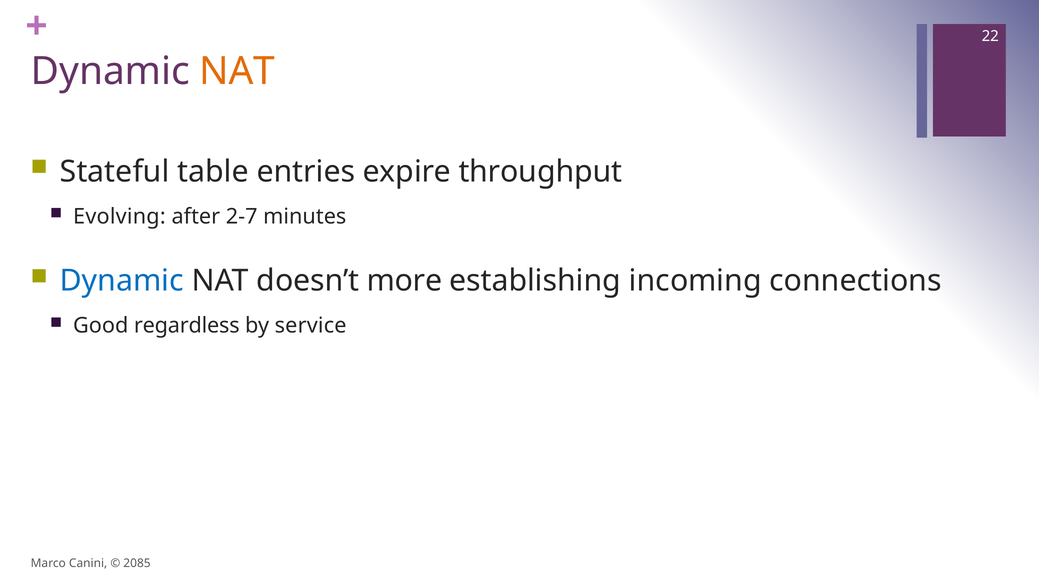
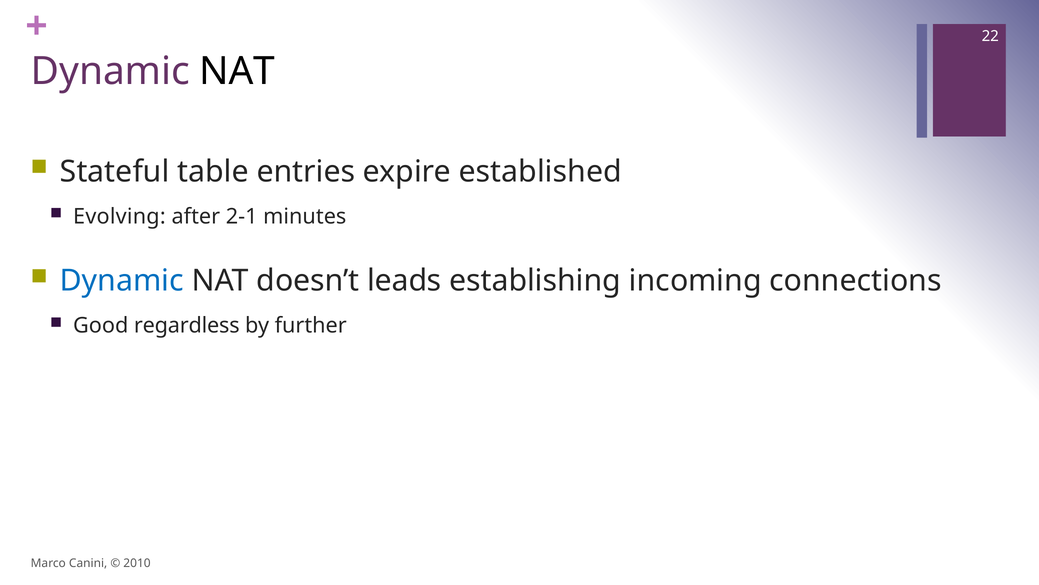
NAT at (237, 71) colour: orange -> black
throughput: throughput -> established
2-7: 2-7 -> 2-1
more: more -> leads
service: service -> further
2085: 2085 -> 2010
